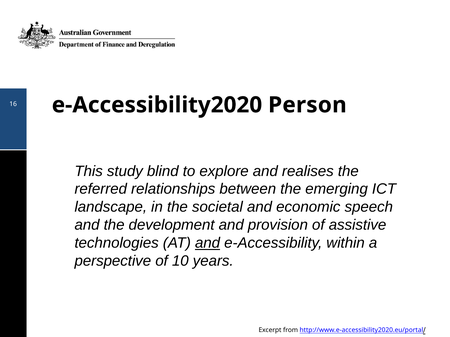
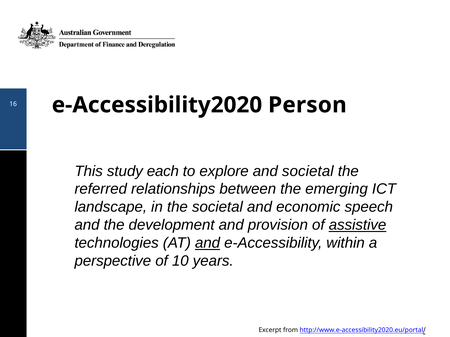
blind: blind -> each
and realises: realises -> societal
assistive underline: none -> present
